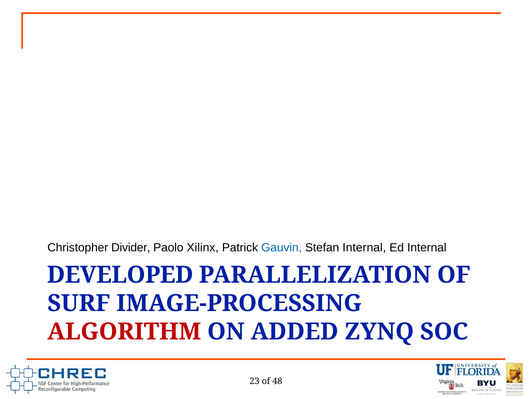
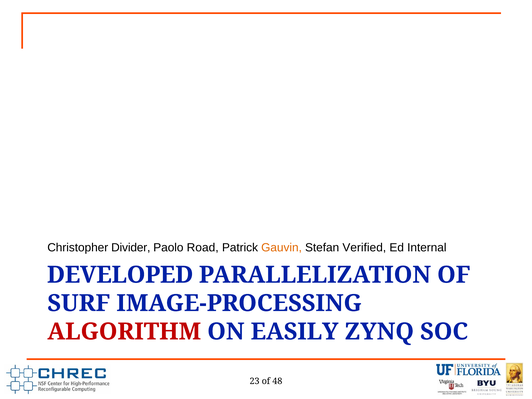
Xilinx: Xilinx -> Road
Gauvin colour: blue -> orange
Stefan Internal: Internal -> Verified
ADDED: ADDED -> EASILY
